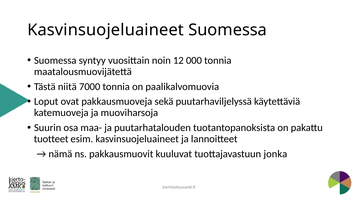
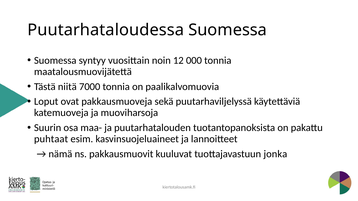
Kasvinsuojeluaineet at (106, 30): Kasvinsuojeluaineet -> Puutarhataloudessa
tuotteet: tuotteet -> puhtaat
